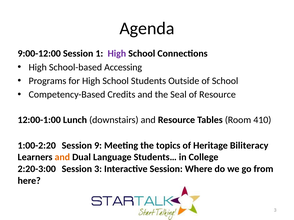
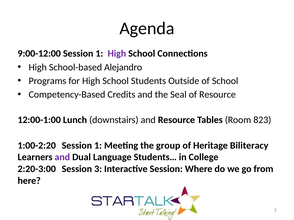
Accessing: Accessing -> Alejandro
410: 410 -> 823
1:00-2:20 Session 9: 9 -> 1
topics: topics -> group
and at (62, 157) colour: orange -> purple
